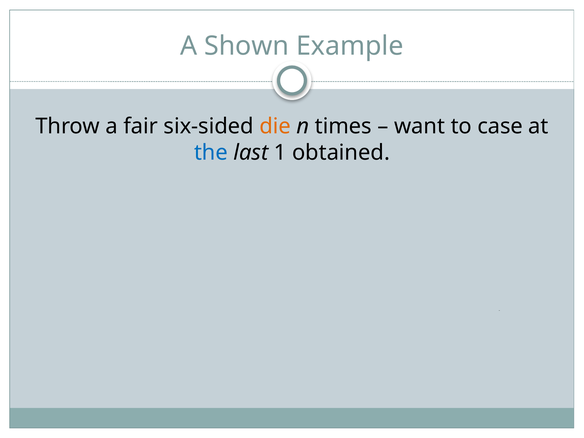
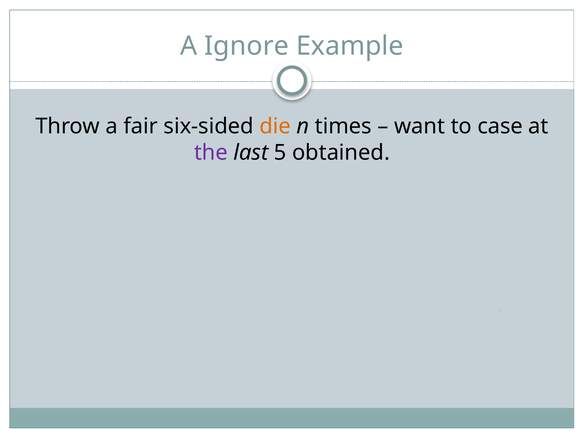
Shown: Shown -> Ignore
the at (211, 152) colour: blue -> purple
last 1: 1 -> 5
